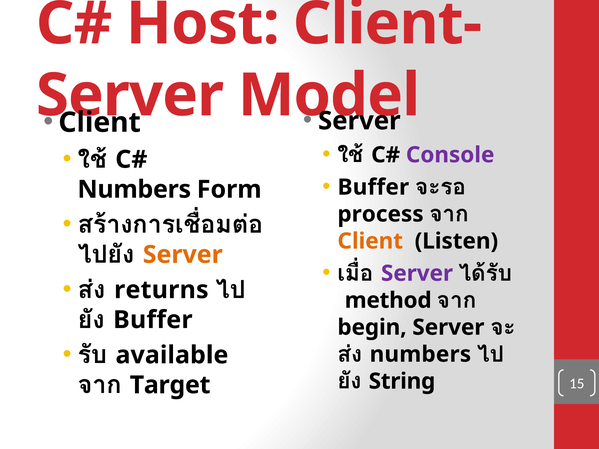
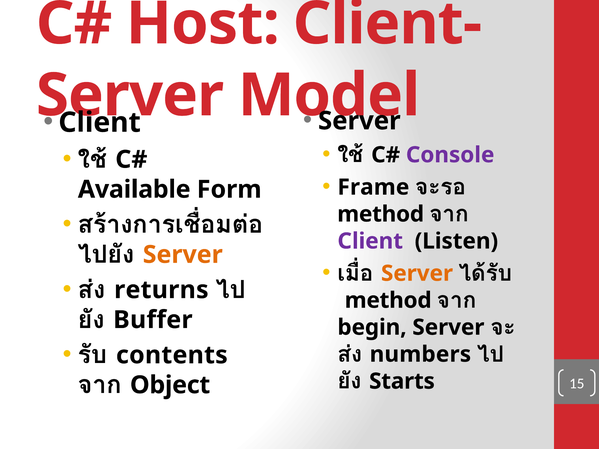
Buffer at (373, 187): Buffer -> Frame
Numbers at (134, 190): Numbers -> Available
process at (381, 214): process -> method
Client at (370, 241) colour: orange -> purple
Server at (417, 274) colour: purple -> orange
available: available -> contents
String: String -> Starts
Target: Target -> Object
